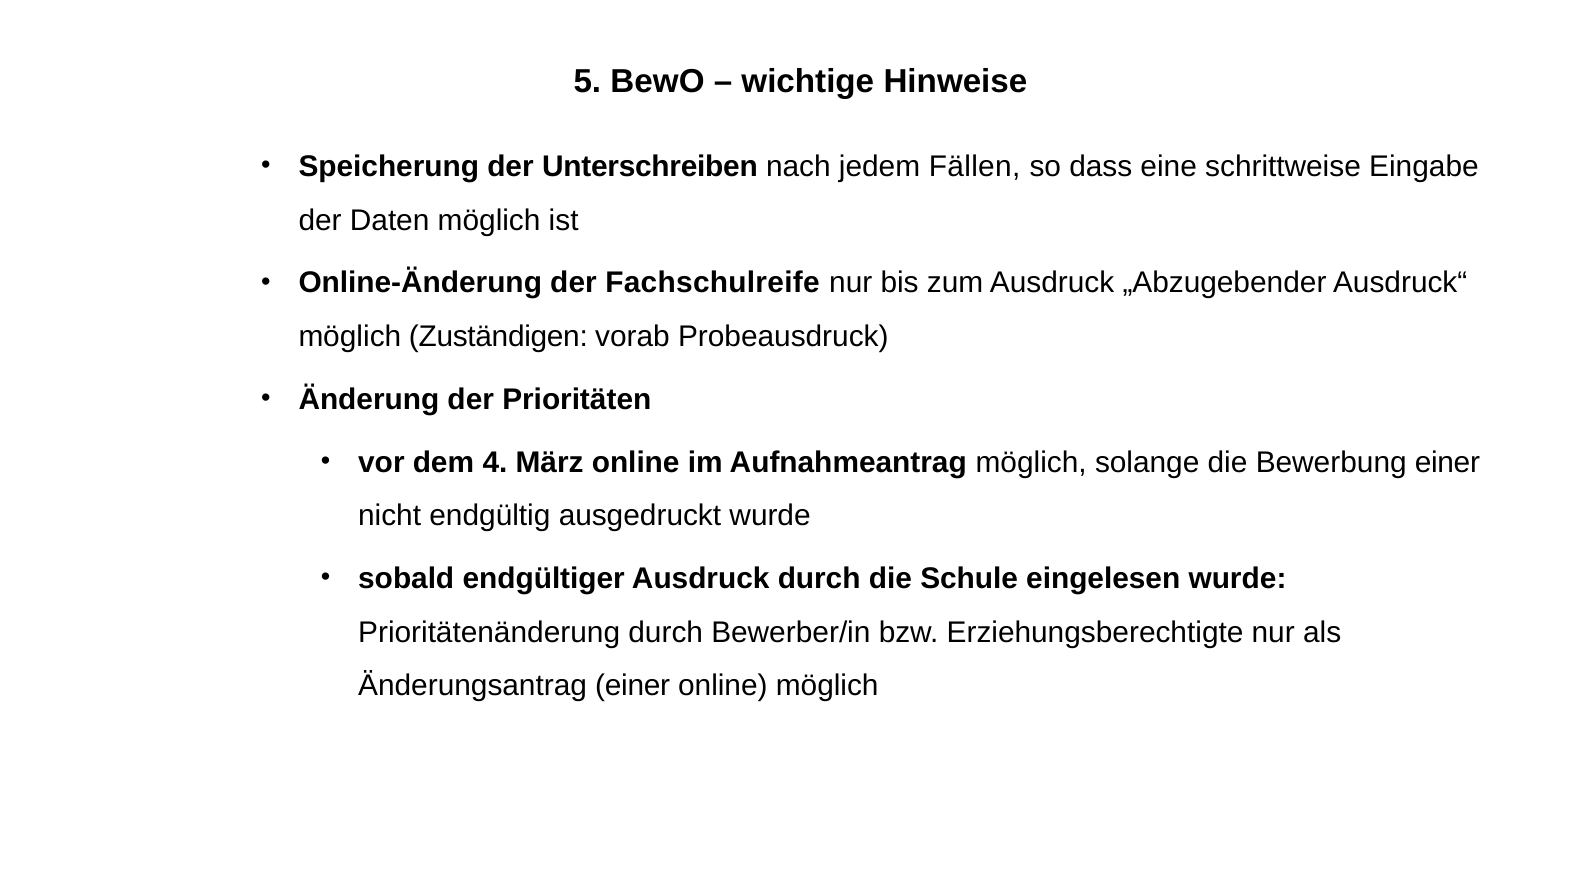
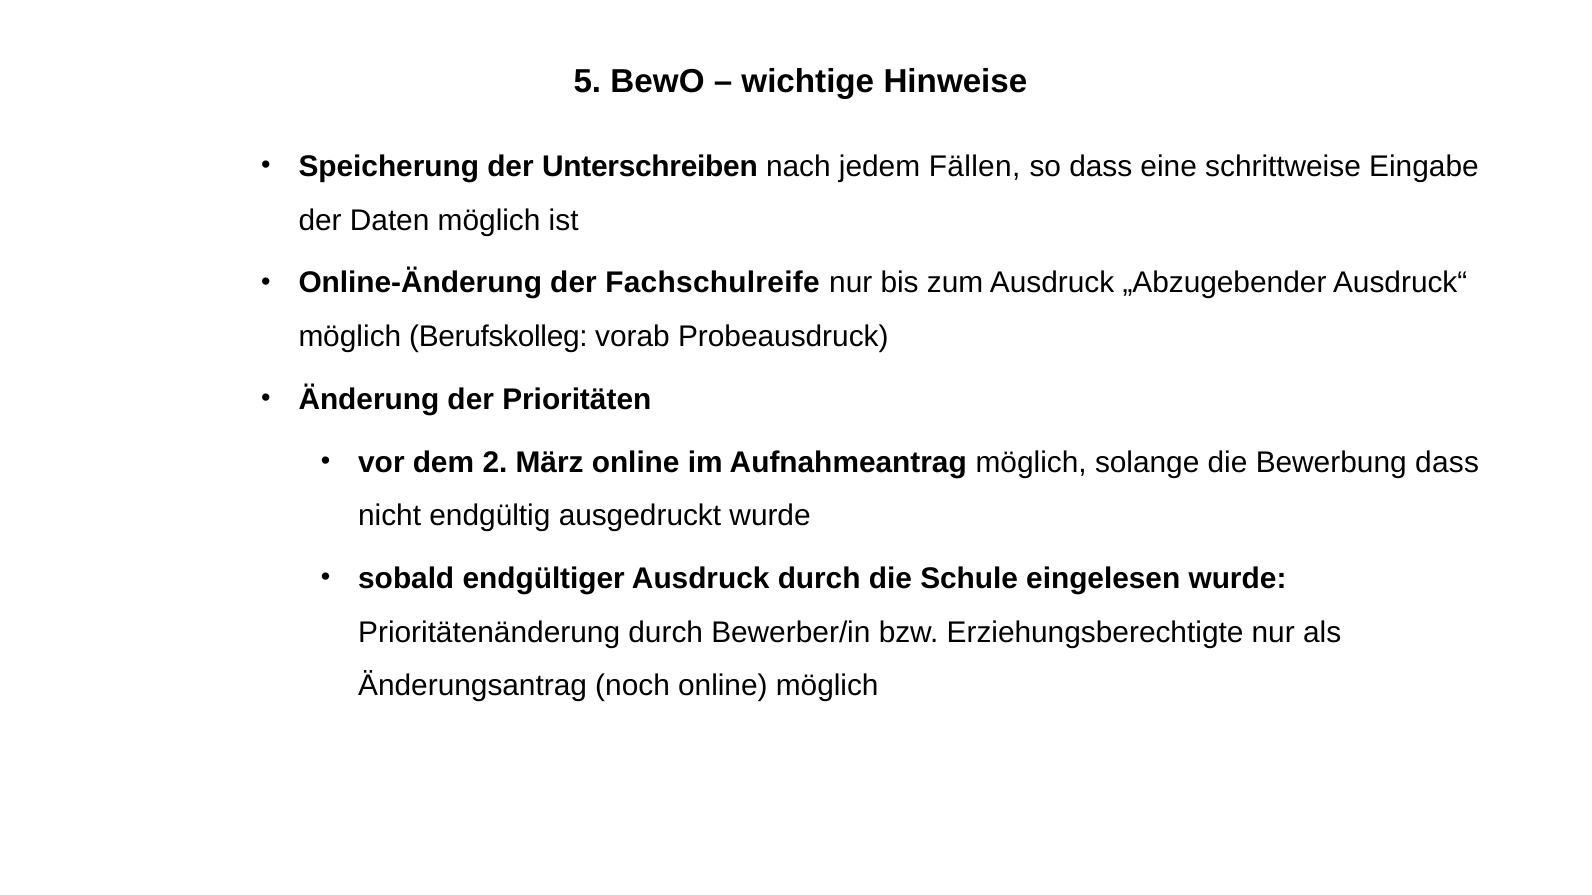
Zuständigen: Zuständigen -> Berufskolleg
4: 4 -> 2
Bewerbung einer: einer -> dass
Änderungsantrag einer: einer -> noch
